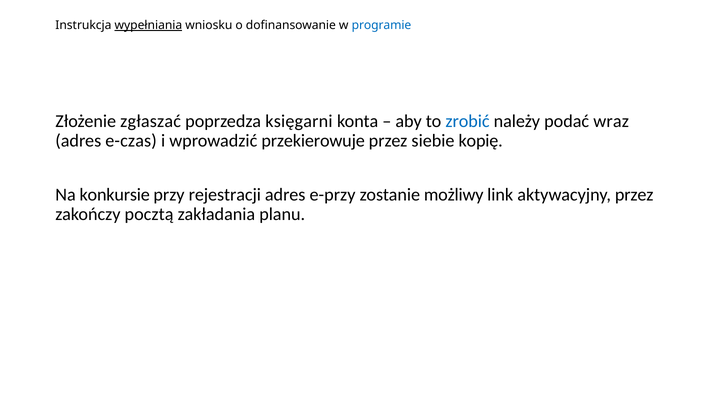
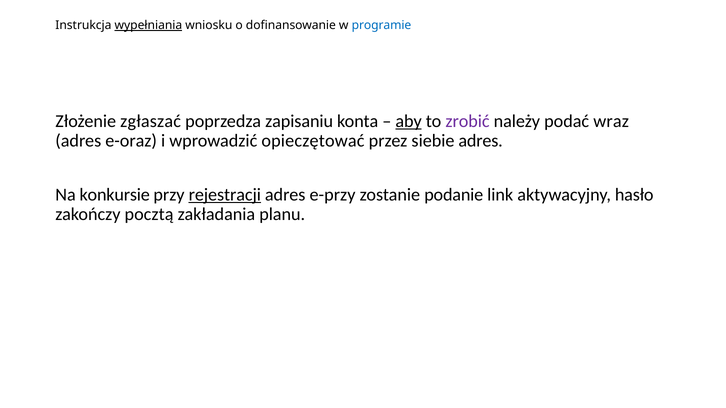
księgarni: księgarni -> zapisaniu
aby underline: none -> present
zrobić colour: blue -> purple
e-czas: e-czas -> e-oraz
przekierowuje: przekierowuje -> opieczętować
siebie kopię: kopię -> adres
rejestracji underline: none -> present
możliwy: możliwy -> podanie
aktywacyjny przez: przez -> hasło
